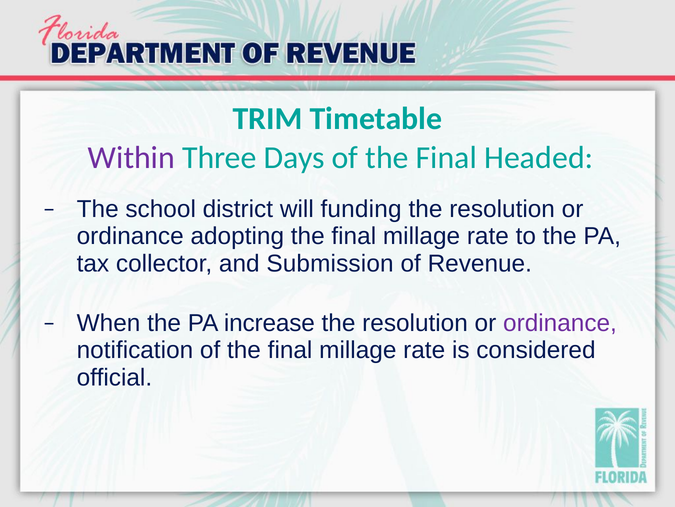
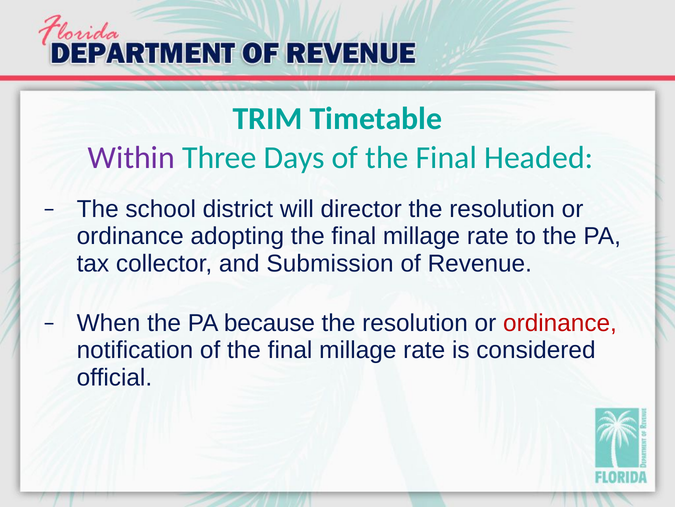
funding: funding -> director
increase: increase -> because
ordinance at (560, 322) colour: purple -> red
